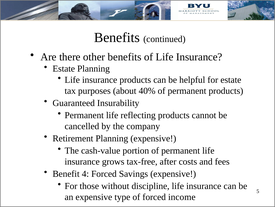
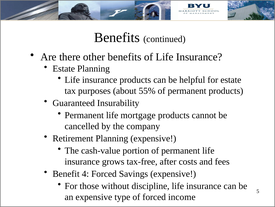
40%: 40% -> 55%
reflecting: reflecting -> mortgage
